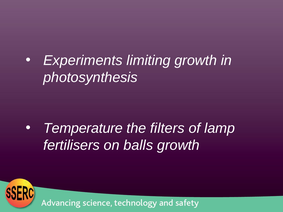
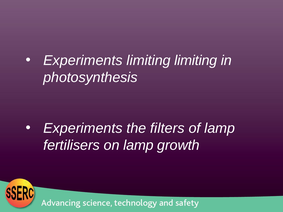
limiting growth: growth -> limiting
Temperature at (83, 128): Temperature -> Experiments
on balls: balls -> lamp
